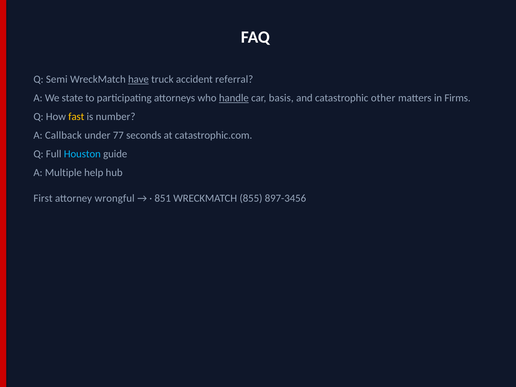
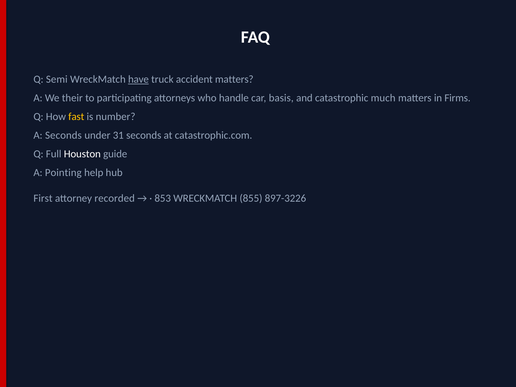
accident referral: referral -> matters
state: state -> their
handle underline: present -> none
other: other -> much
A Callback: Callback -> Seconds
77: 77 -> 31
Houston colour: light blue -> white
Multiple: Multiple -> Pointing
wrongful: wrongful -> recorded
851: 851 -> 853
897-3456: 897-3456 -> 897-3226
